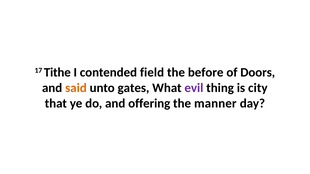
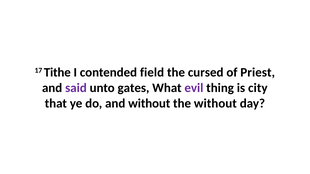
before: before -> cursed
Doors: Doors -> Priest
said colour: orange -> purple
and offering: offering -> without
the manner: manner -> without
